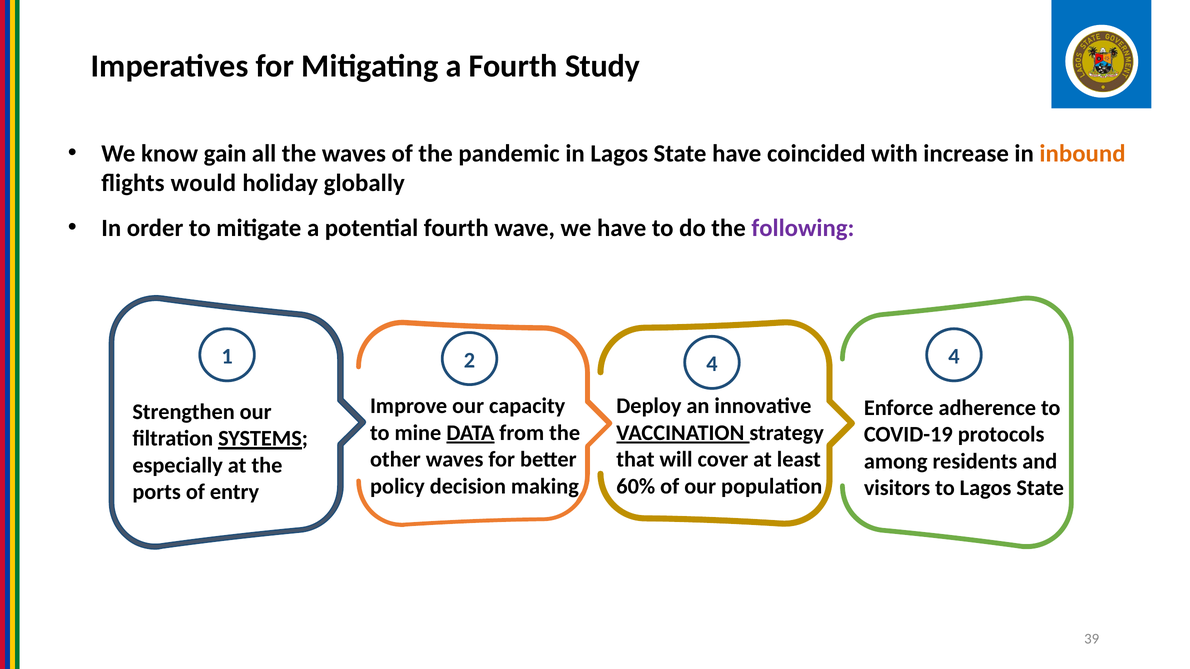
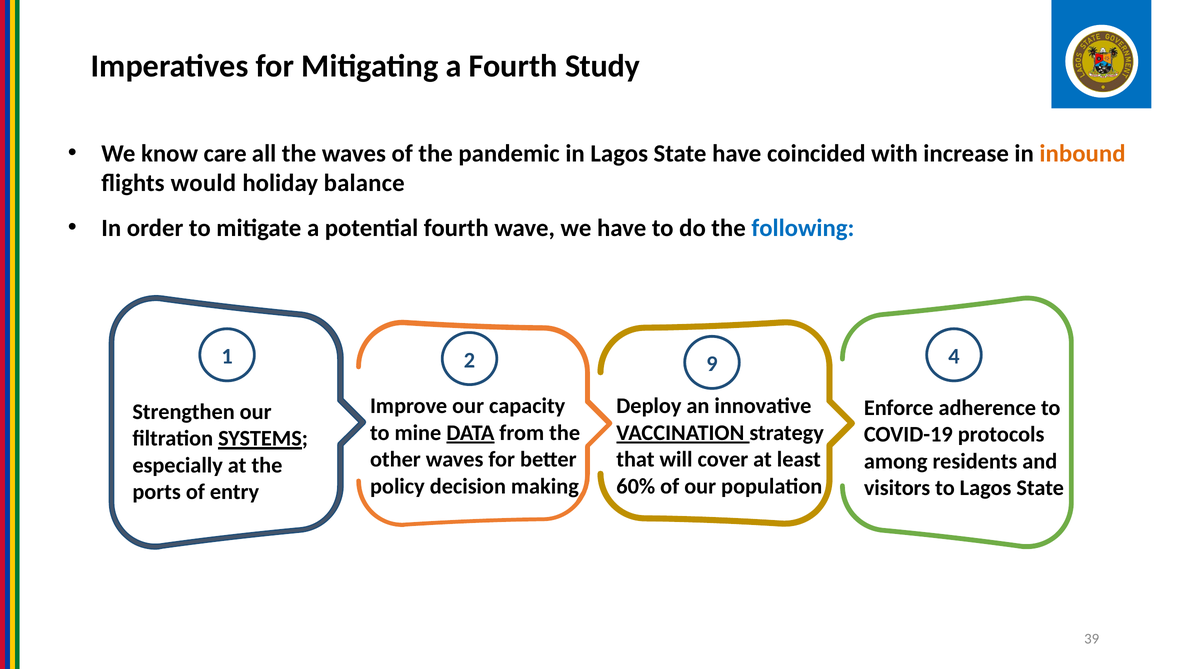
gain: gain -> care
globally: globally -> balance
following colour: purple -> blue
2 4: 4 -> 9
